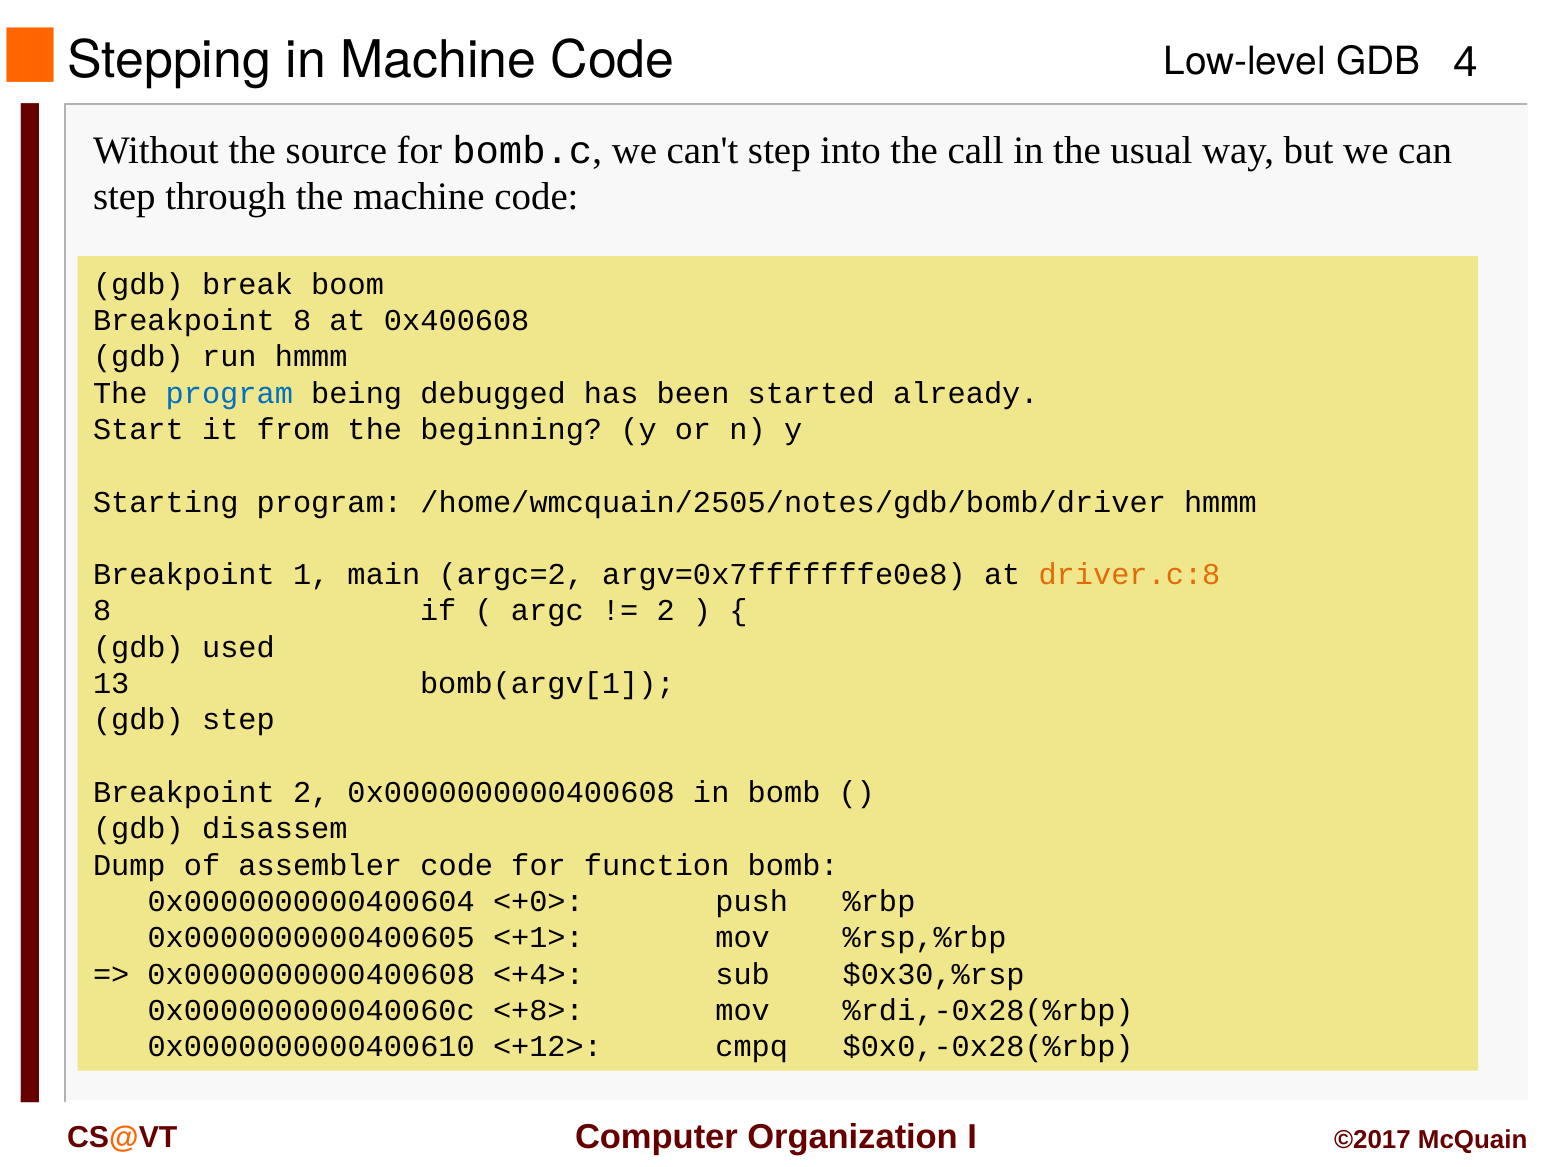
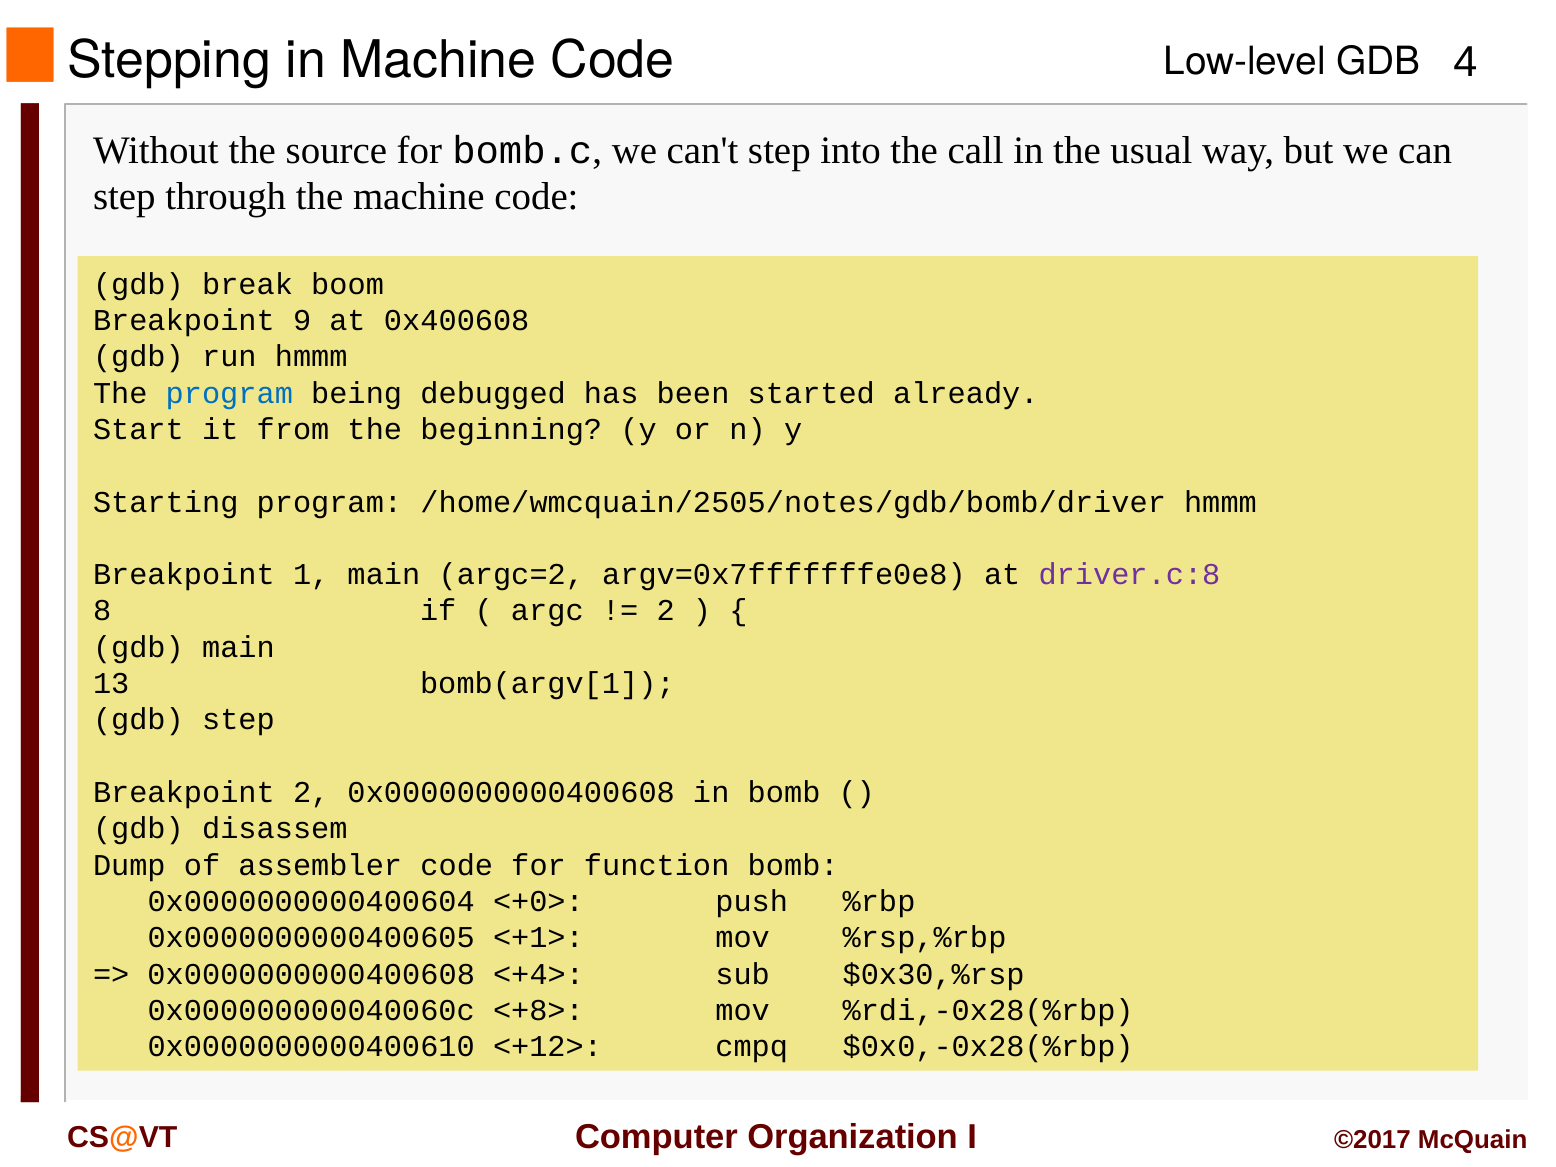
Breakpoint 8: 8 -> 9
driver.c:8 colour: orange -> purple
gdb used: used -> main
